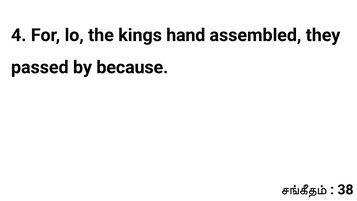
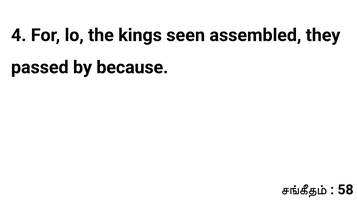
hand: hand -> seen
38: 38 -> 58
